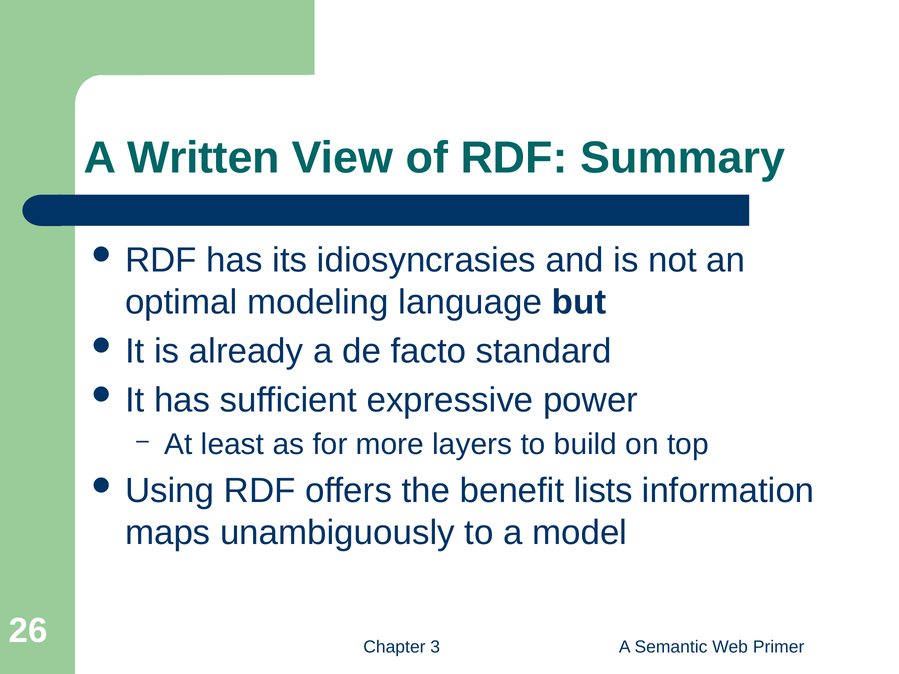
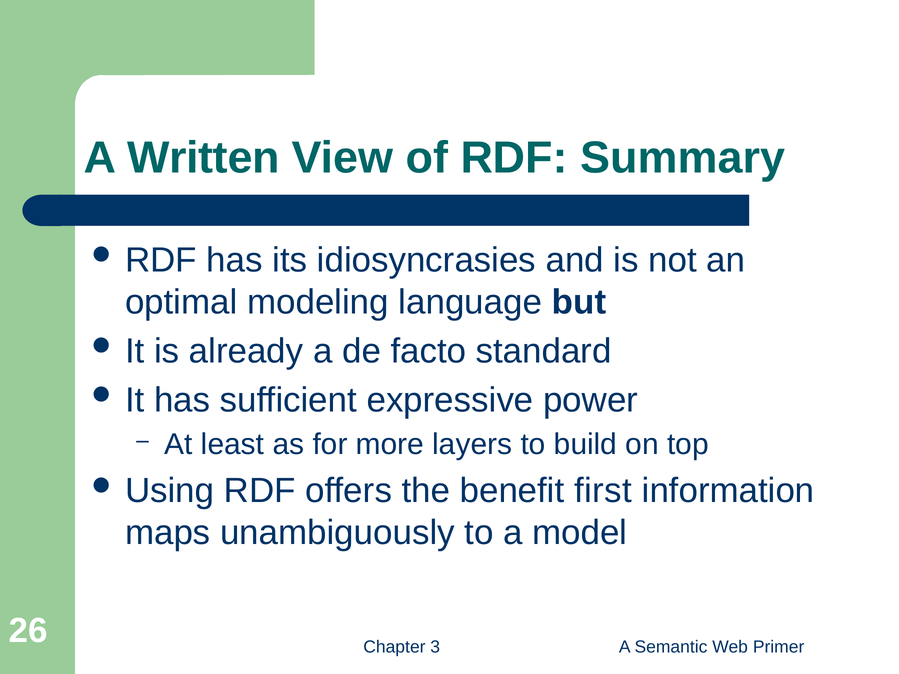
lists: lists -> first
